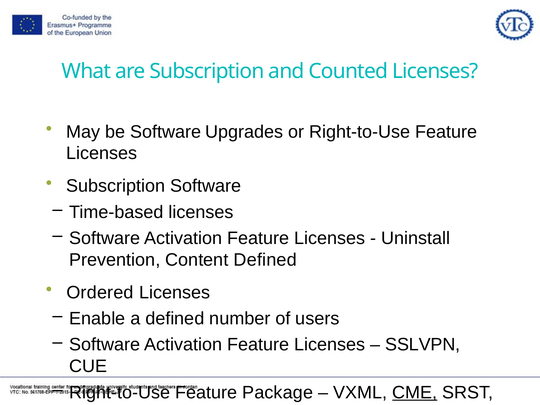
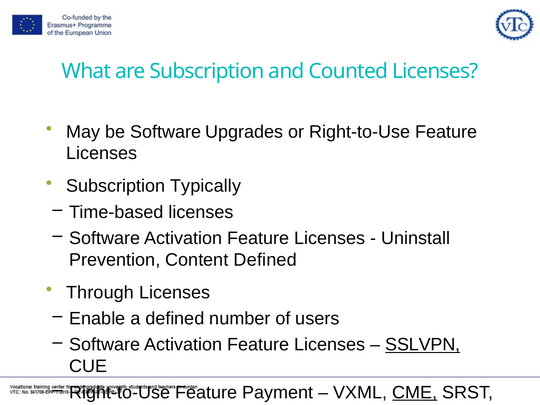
Subscription Software: Software -> Typically
Ordered: Ordered -> Through
SSLVPN underline: none -> present
Package: Package -> Payment
